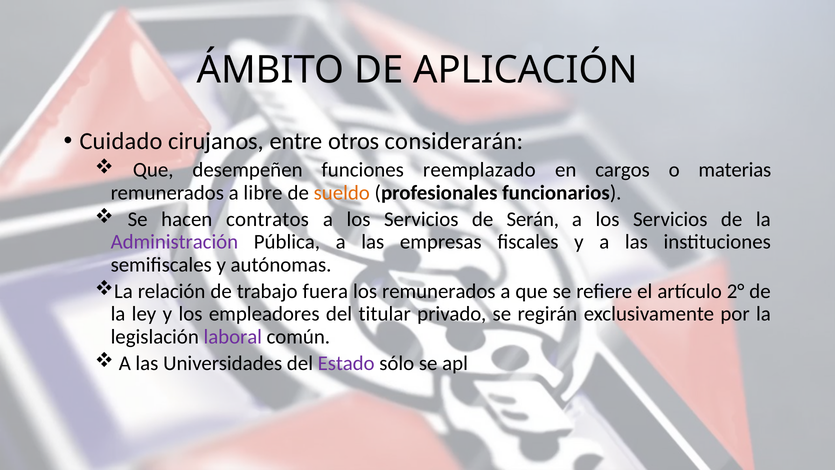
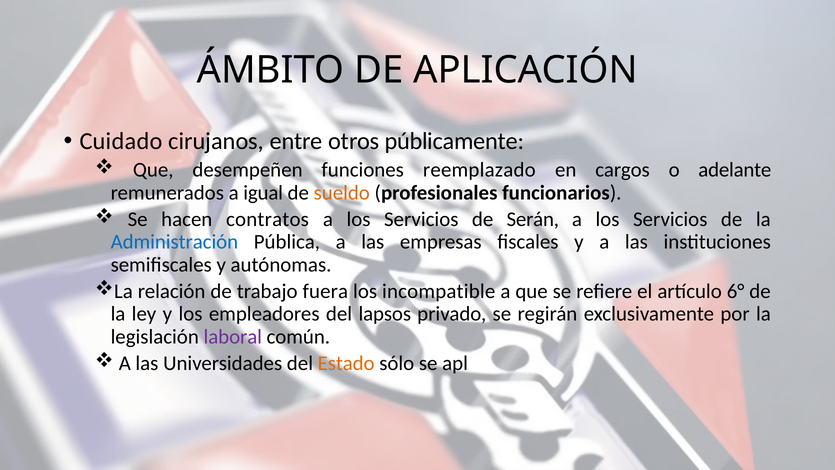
considerarán: considerarán -> públicamente
materias: materias -> adelante
libre: libre -> igual
Administración colour: purple -> blue
los remunerados: remunerados -> incompatible
2°: 2° -> 6°
titular: titular -> lapsos
Estado colour: purple -> orange
